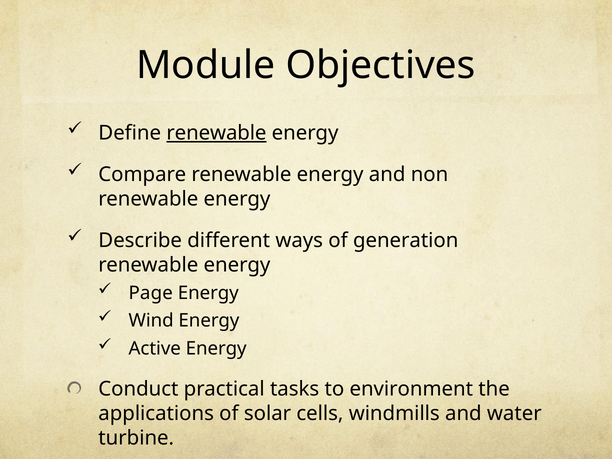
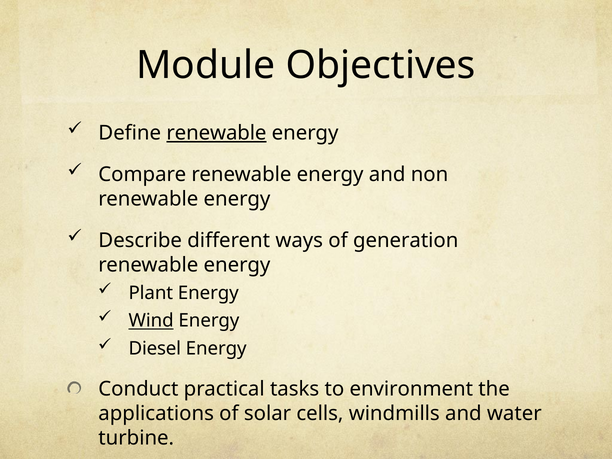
Page: Page -> Plant
Wind underline: none -> present
Active: Active -> Diesel
